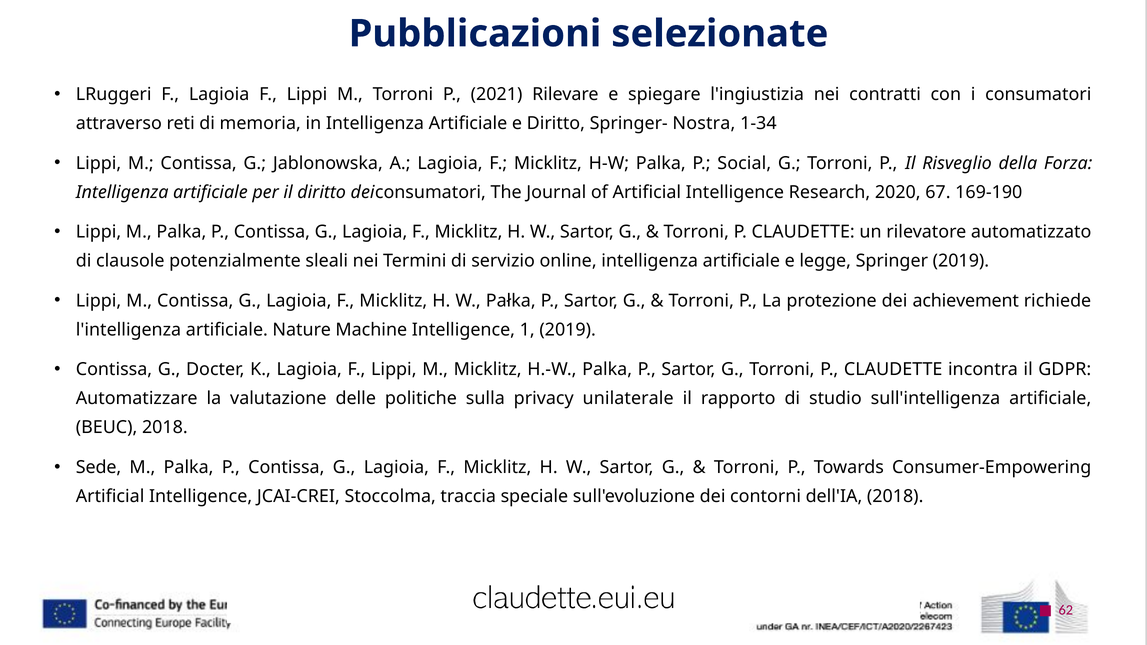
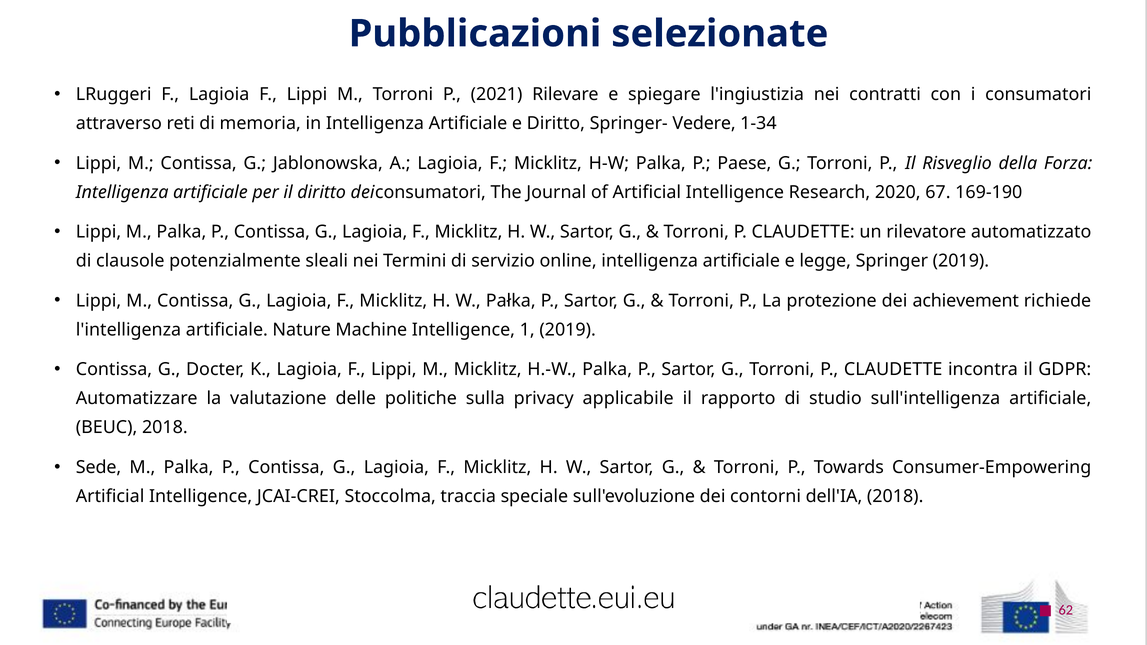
Nostra: Nostra -> Vedere
Social: Social -> Paese
unilaterale: unilaterale -> applicabile
